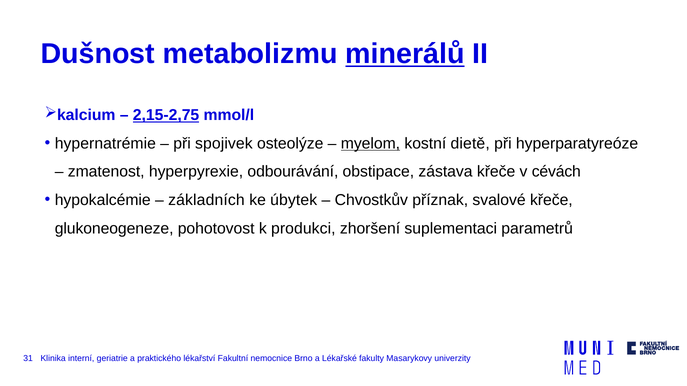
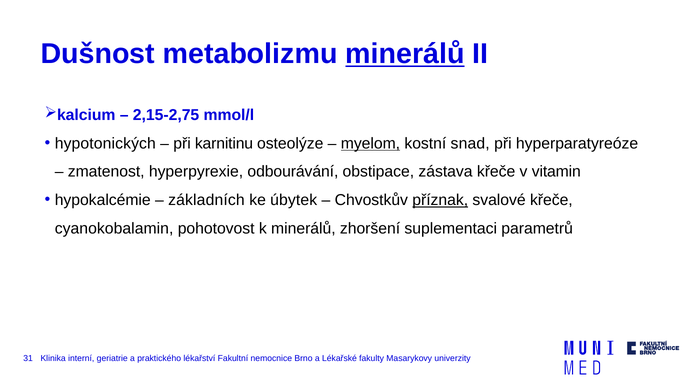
2,15-2,75 underline: present -> none
hypernatrémie: hypernatrémie -> hypotonických
spojivek: spojivek -> karnitinu
dietě: dietě -> snad
cévách: cévách -> vitamin
příznak underline: none -> present
glukoneogeneze: glukoneogeneze -> cyanokobalamin
k produkci: produkci -> minerálů
